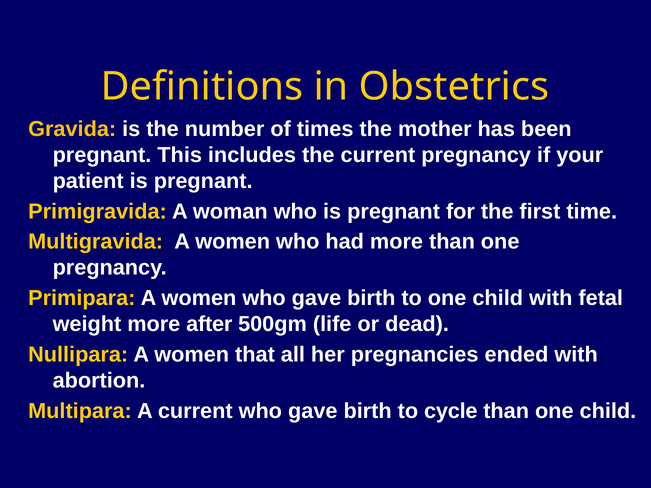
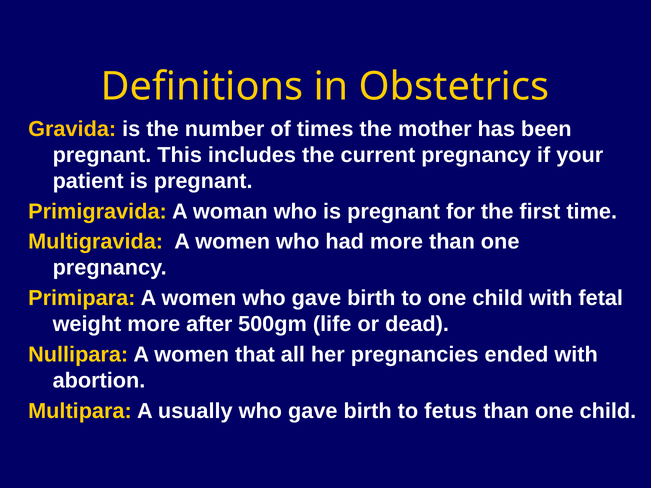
A current: current -> usually
cycle: cycle -> fetus
